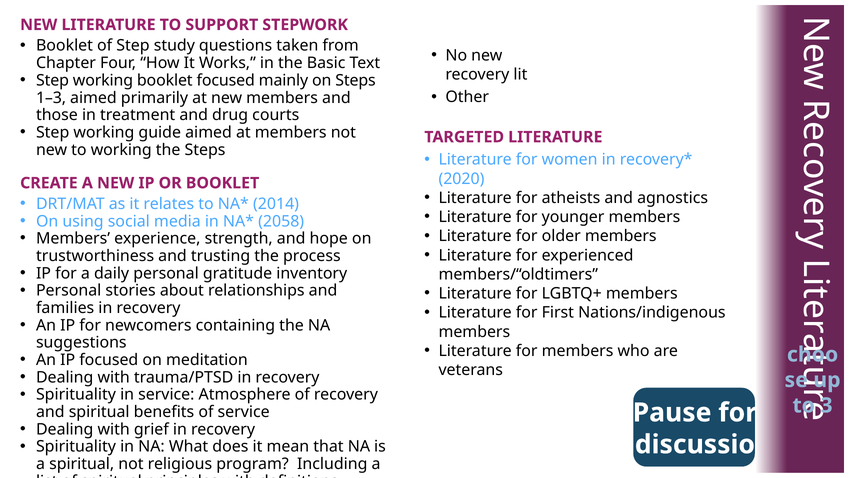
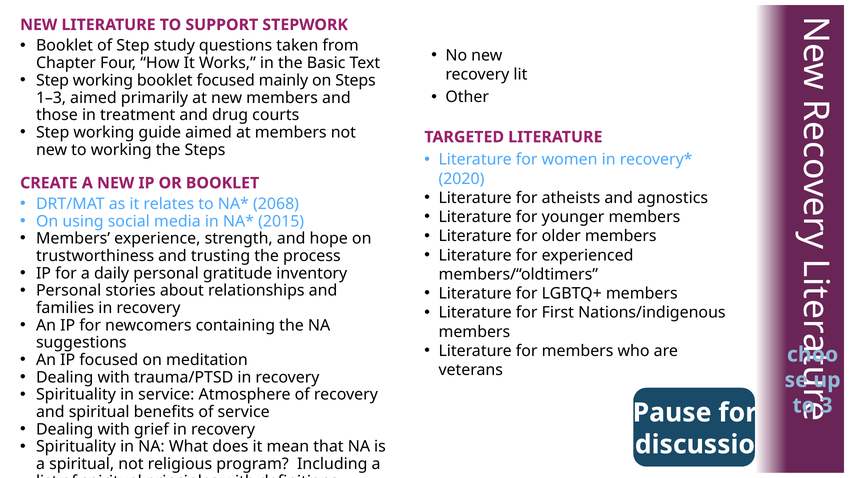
2014: 2014 -> 2068
2058: 2058 -> 2015
